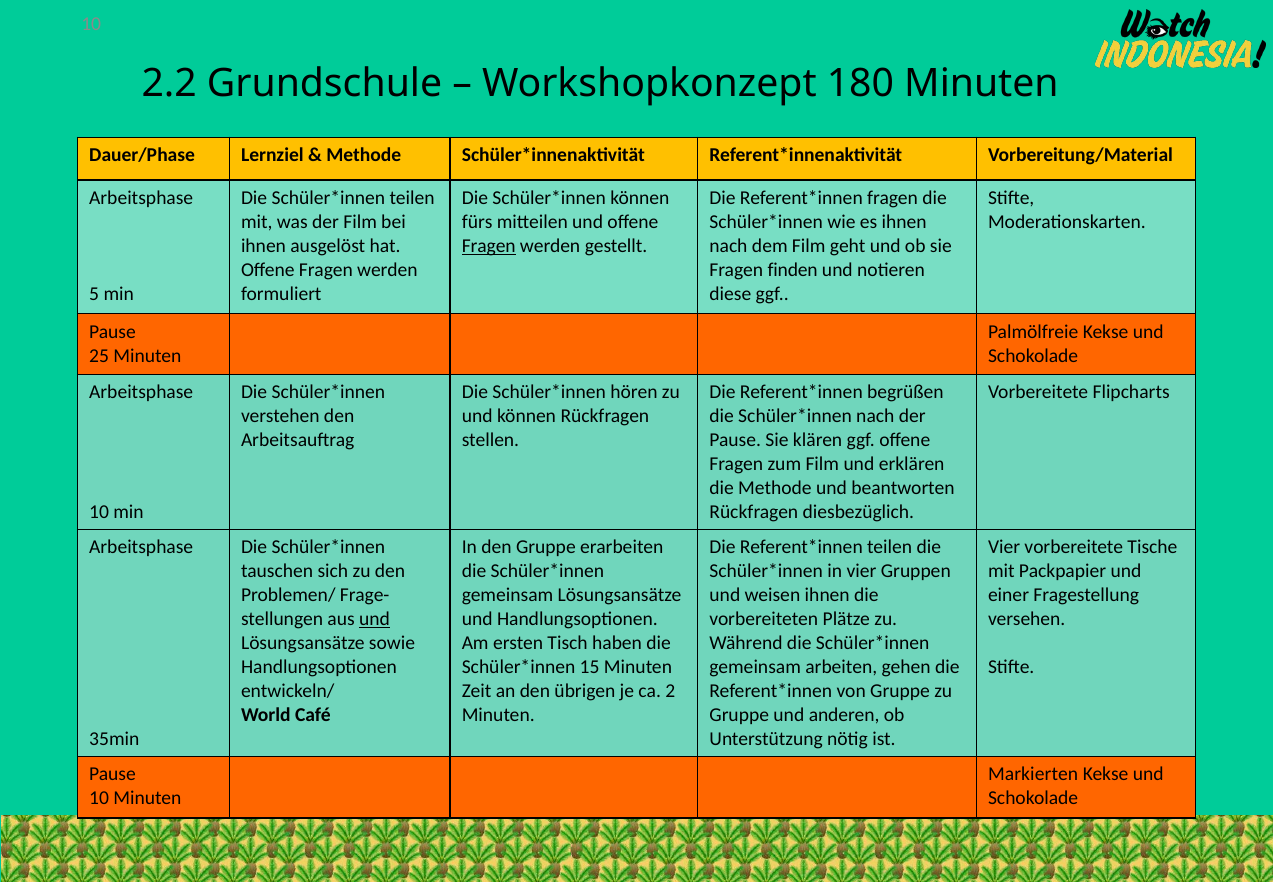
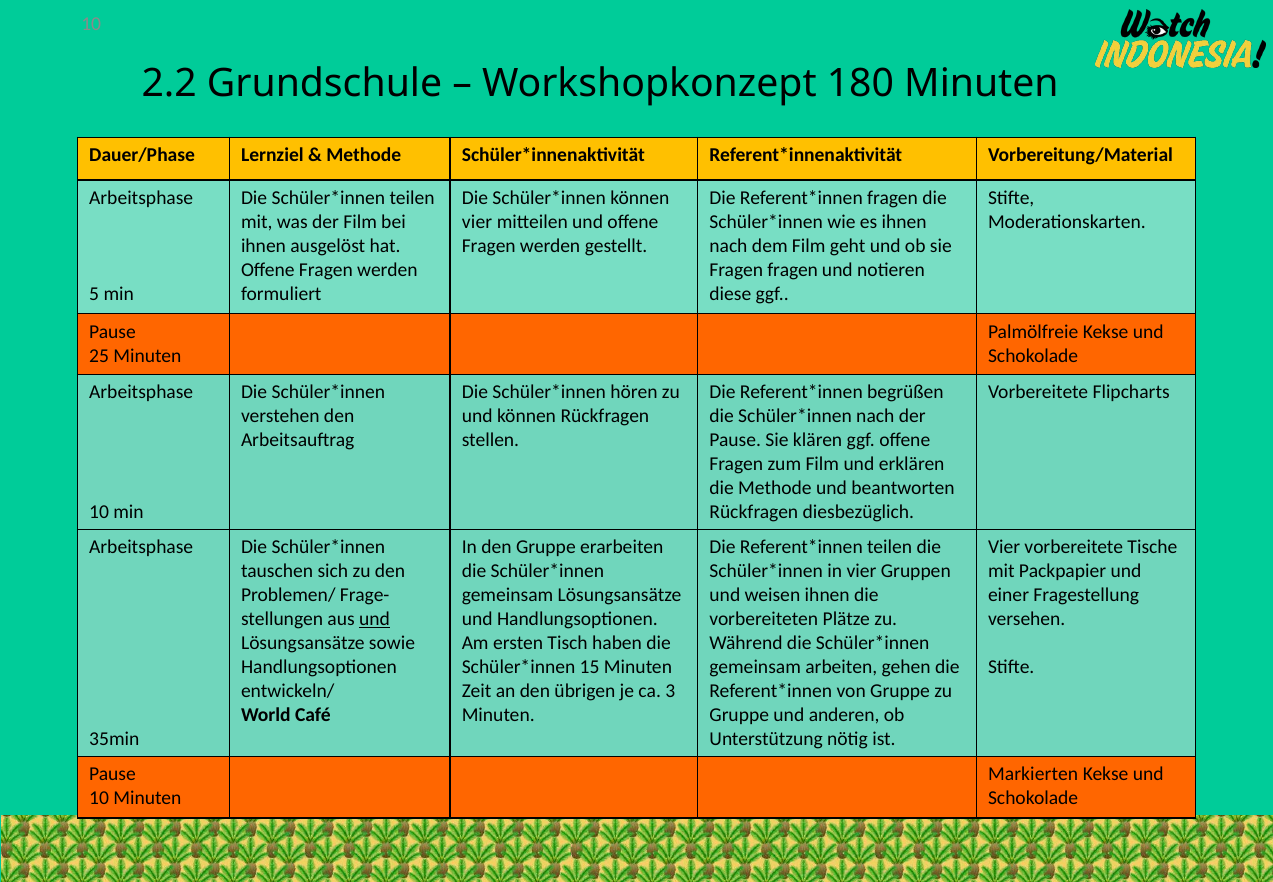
fürs at (477, 222): fürs -> vier
Fragen at (489, 246) underline: present -> none
Fragen finden: finden -> fragen
2: 2 -> 3
